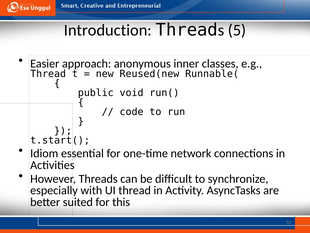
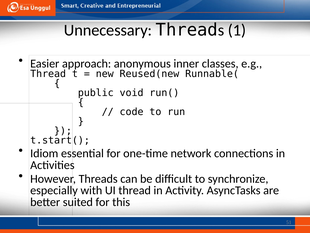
Introduction: Introduction -> Unnecessary
5: 5 -> 1
